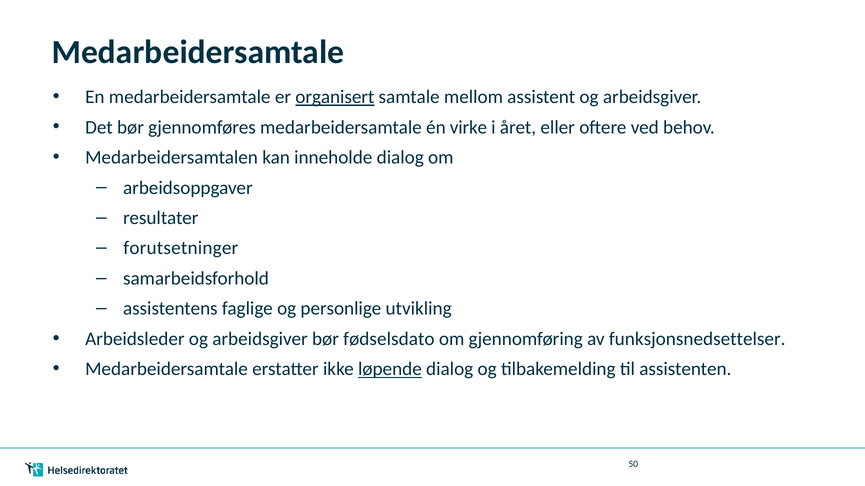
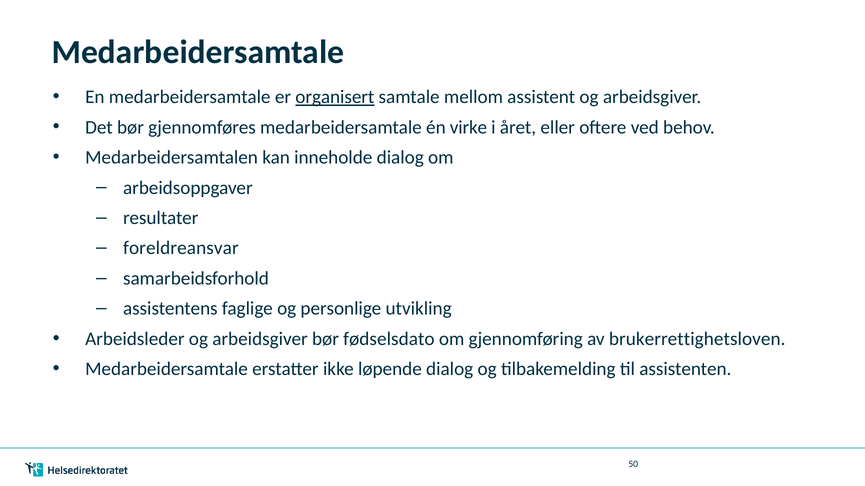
forutsetninger: forutsetninger -> foreldreansvar
funksjonsnedsettelser: funksjonsnedsettelser -> brukerrettighetsloven
løpende underline: present -> none
